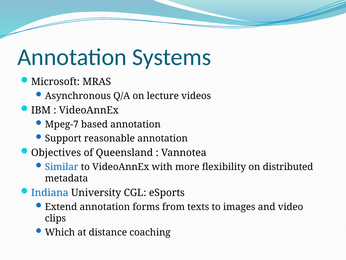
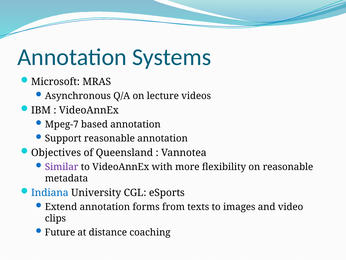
Similar colour: blue -> purple
on distributed: distributed -> reasonable
Which: Which -> Future
